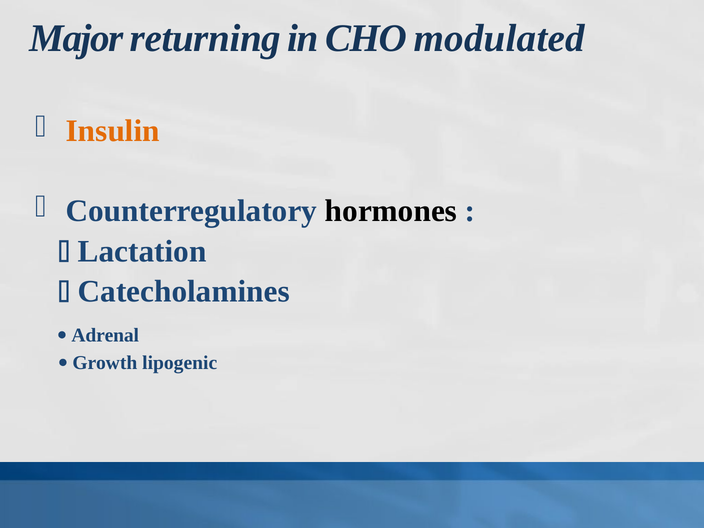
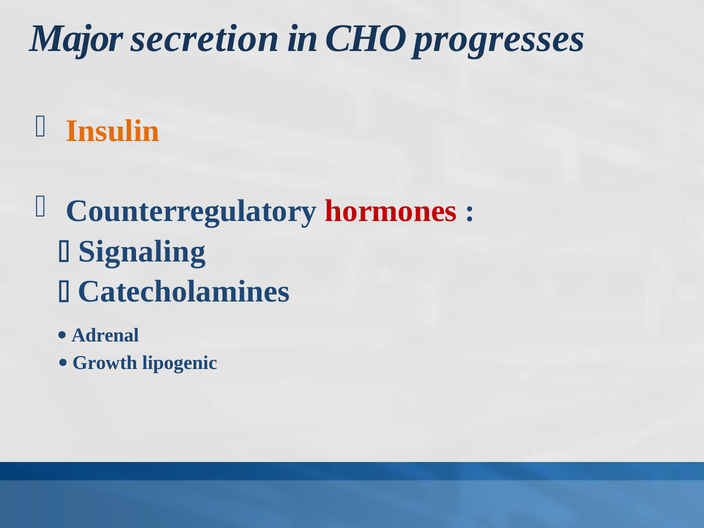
returning: returning -> secretion
modulated: modulated -> progresses
hormones colour: black -> red
Lactation: Lactation -> Signaling
